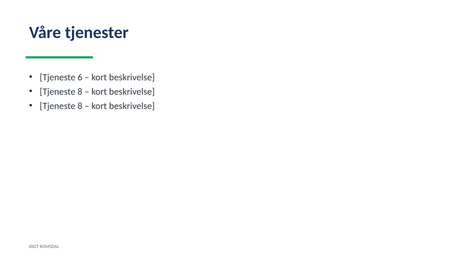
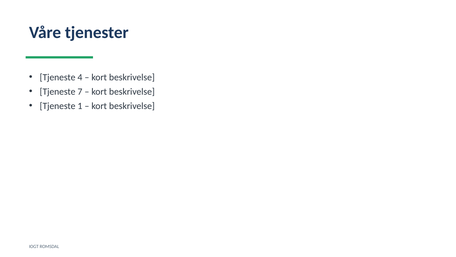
6: 6 -> 4
8 at (80, 91): 8 -> 7
8 at (80, 106): 8 -> 1
